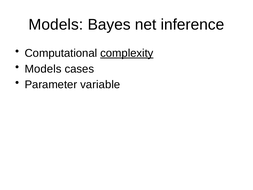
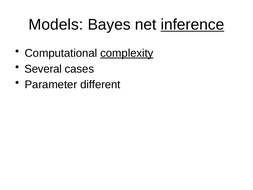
inference underline: none -> present
Models at (43, 69): Models -> Several
variable: variable -> different
